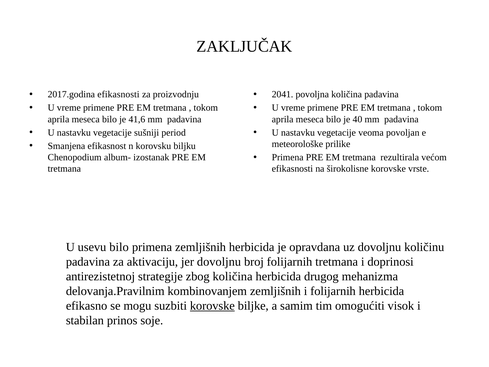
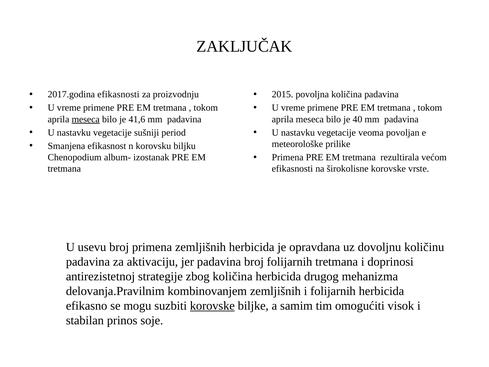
2041: 2041 -> 2015
meseca at (86, 119) underline: none -> present
usevu bilo: bilo -> broj
jer dovoljnu: dovoljnu -> padavina
